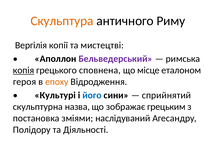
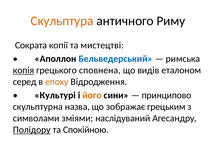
Вергілія: Вергілія -> Сократа
Бельведерський colour: purple -> blue
місце: місце -> видів
героя: героя -> серед
його colour: blue -> orange
сприйнятий: сприйнятий -> принципово
постановка: постановка -> символами
Полідору underline: none -> present
Діяльності: Діяльності -> Спокійною
